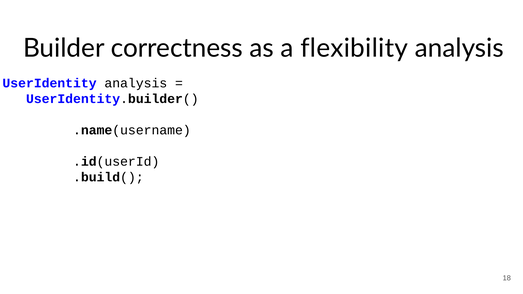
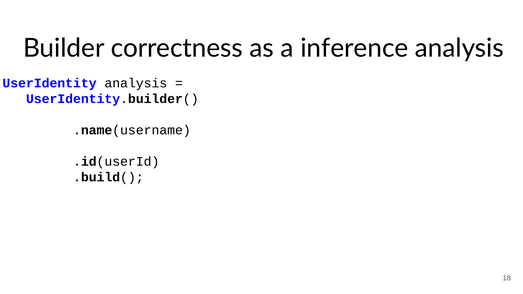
flexibility: flexibility -> inference
